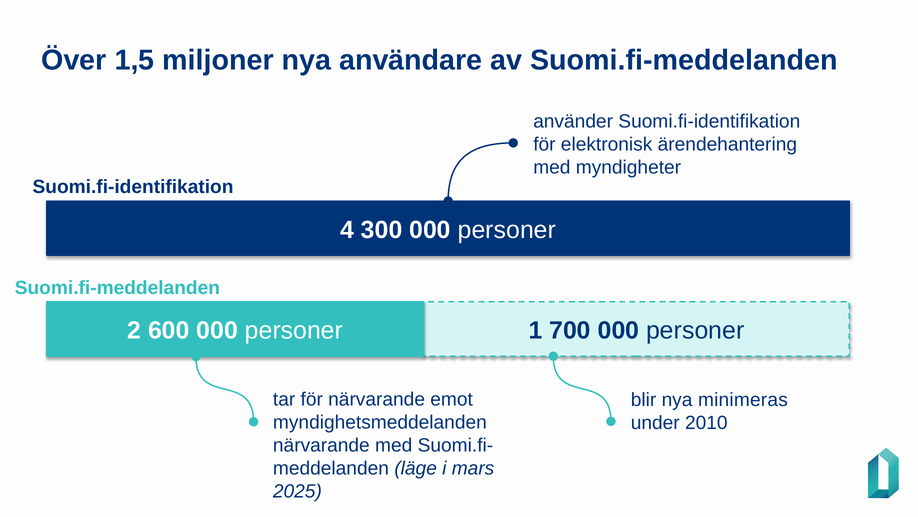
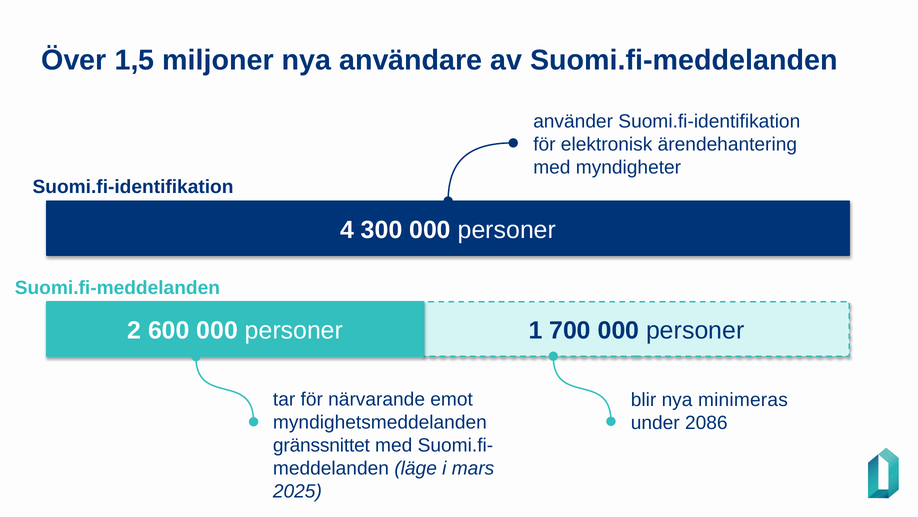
2010: 2010 -> 2086
närvarande at (321, 445): närvarande -> gränssnittet
